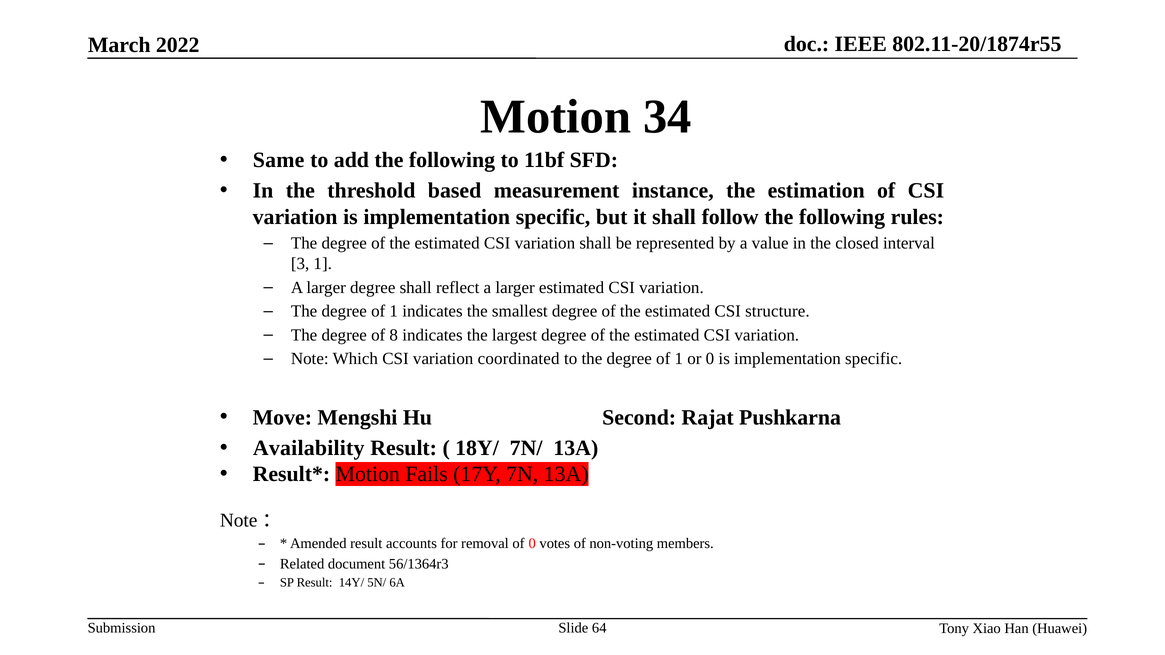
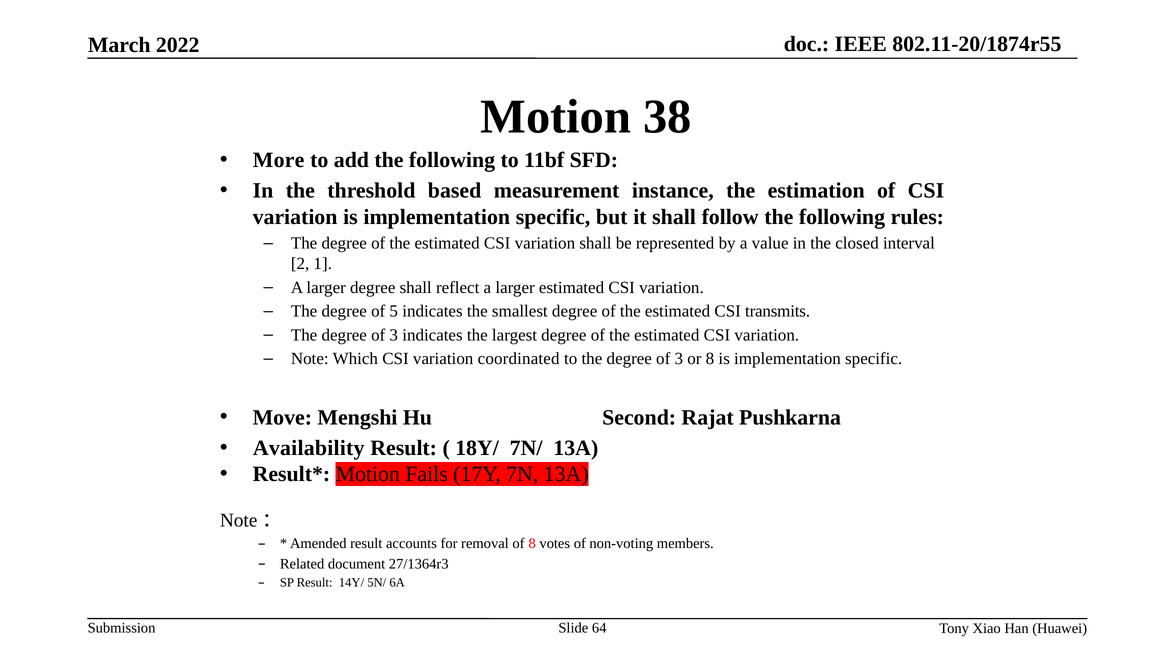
34: 34 -> 38
Same: Same -> More
3: 3 -> 2
1 at (394, 311): 1 -> 5
structure: structure -> transmits
8 at (394, 335): 8 -> 3
1 at (679, 359): 1 -> 3
or 0: 0 -> 8
of 0: 0 -> 8
56/1364r3: 56/1364r3 -> 27/1364r3
